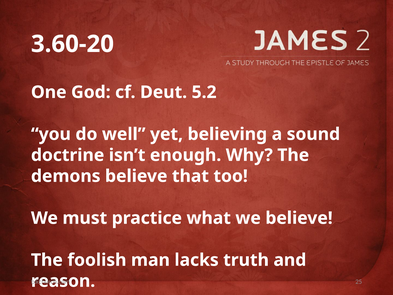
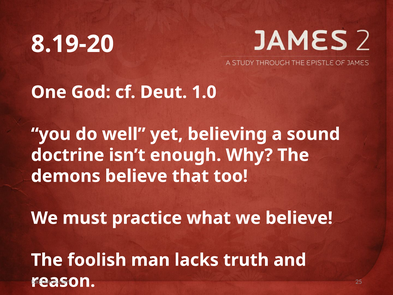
3.60-20: 3.60-20 -> 8.19-20
5.2: 5.2 -> 1.0
